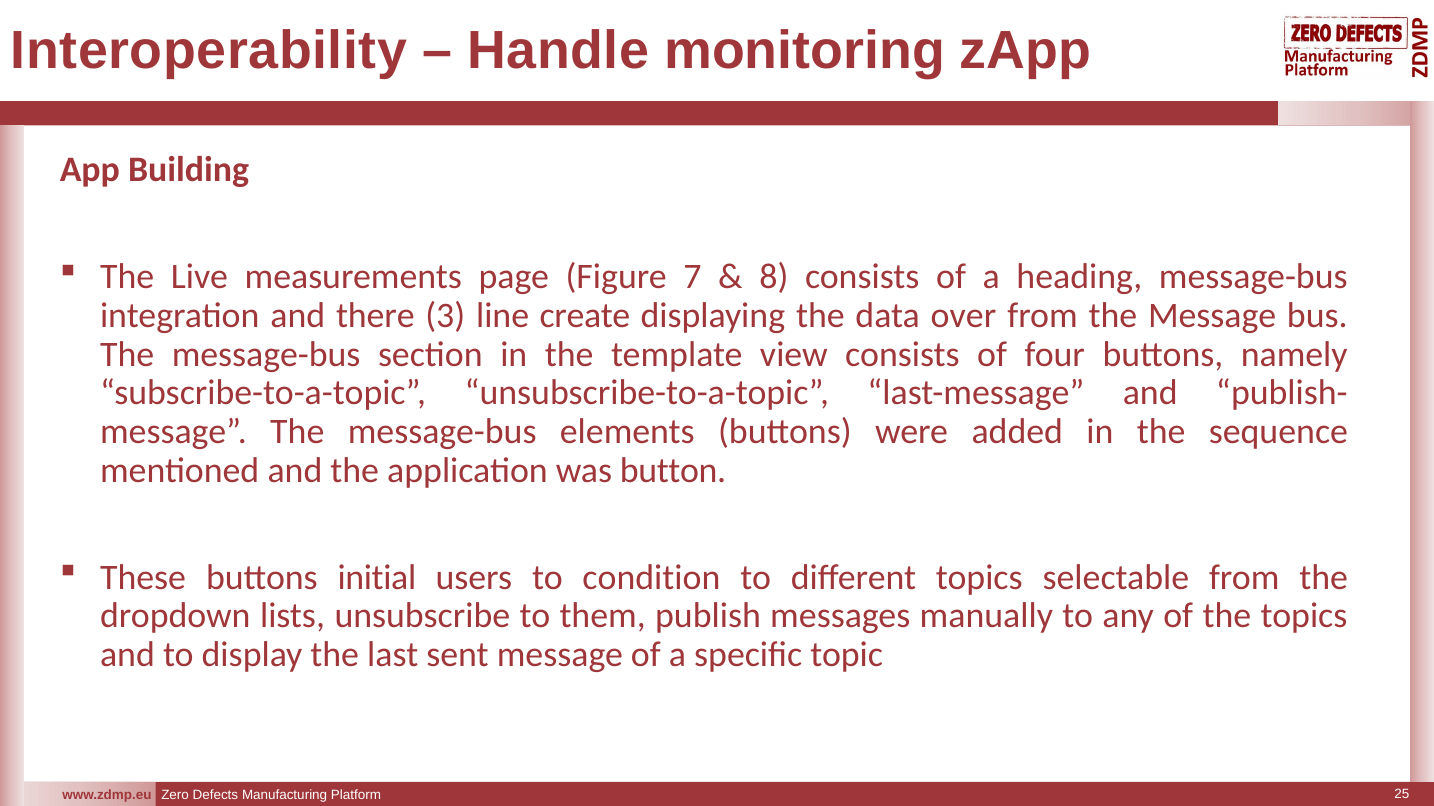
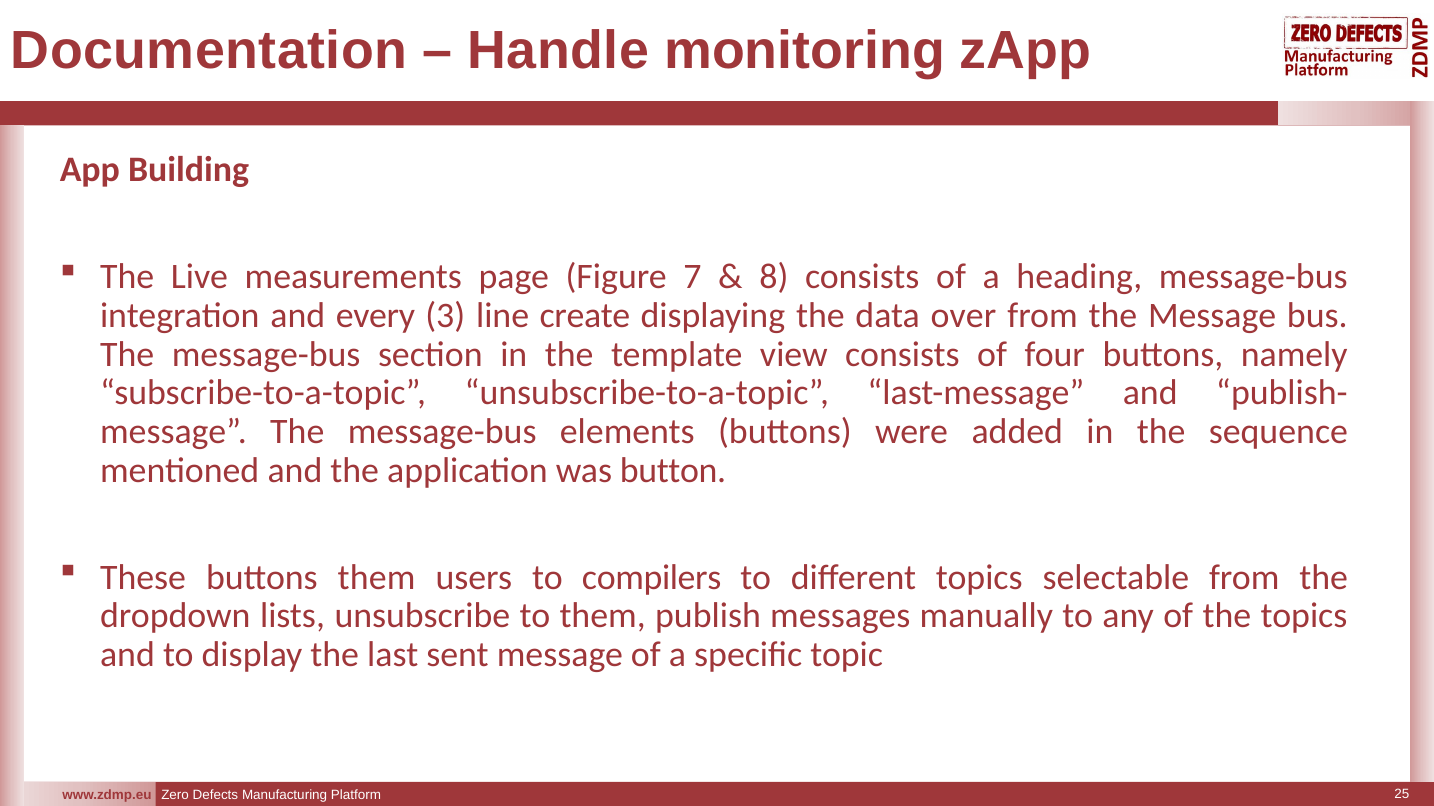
Interoperability: Interoperability -> Documentation
there: there -> every
buttons initial: initial -> them
condition: condition -> compilers
